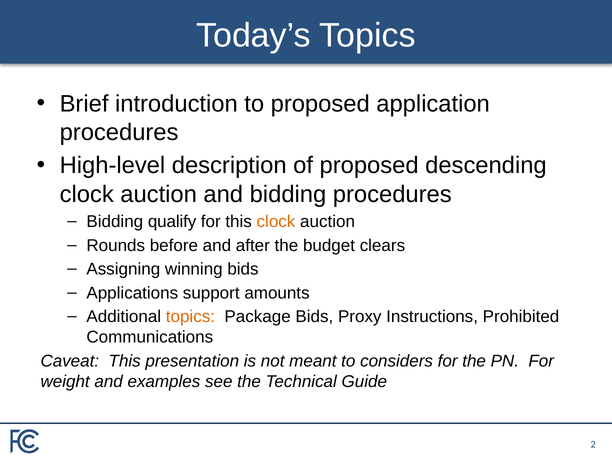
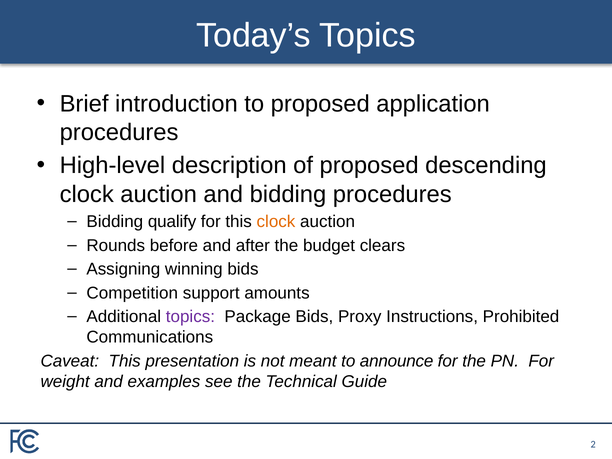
Applications: Applications -> Competition
topics at (190, 317) colour: orange -> purple
considers: considers -> announce
